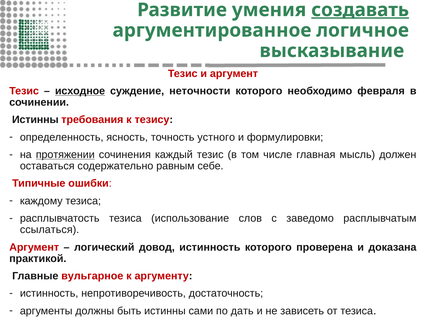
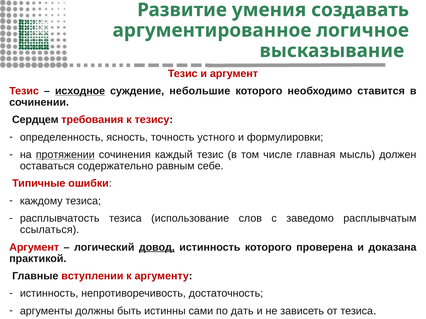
создавать underline: present -> none
неточности: неточности -> небольшие
февраля: февраля -> ставится
Истинны at (35, 120): Истинны -> Сердцем
довод underline: none -> present
вульгарное: вульгарное -> вступлении
